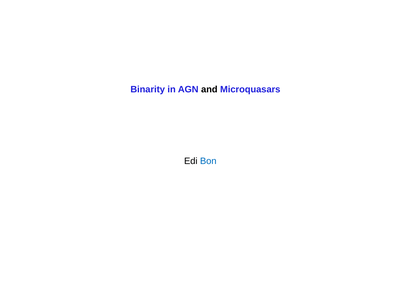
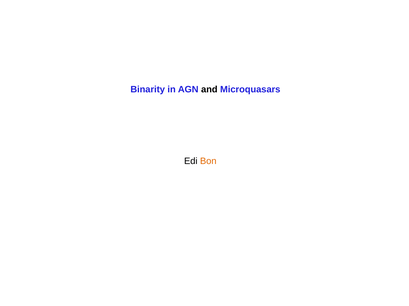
Bon colour: blue -> orange
